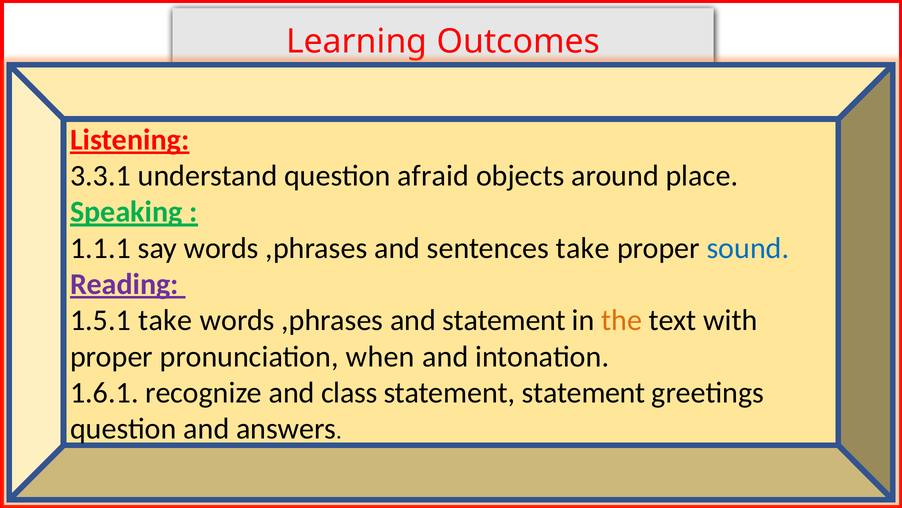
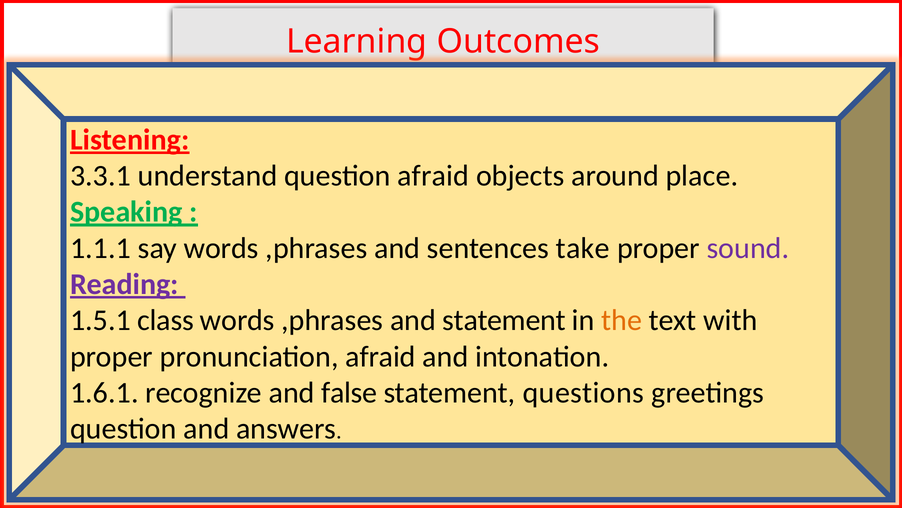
sound colour: blue -> purple
1.5.1 take: take -> class
pronunciation when: when -> afraid
class: class -> false
statement statement: statement -> questions
